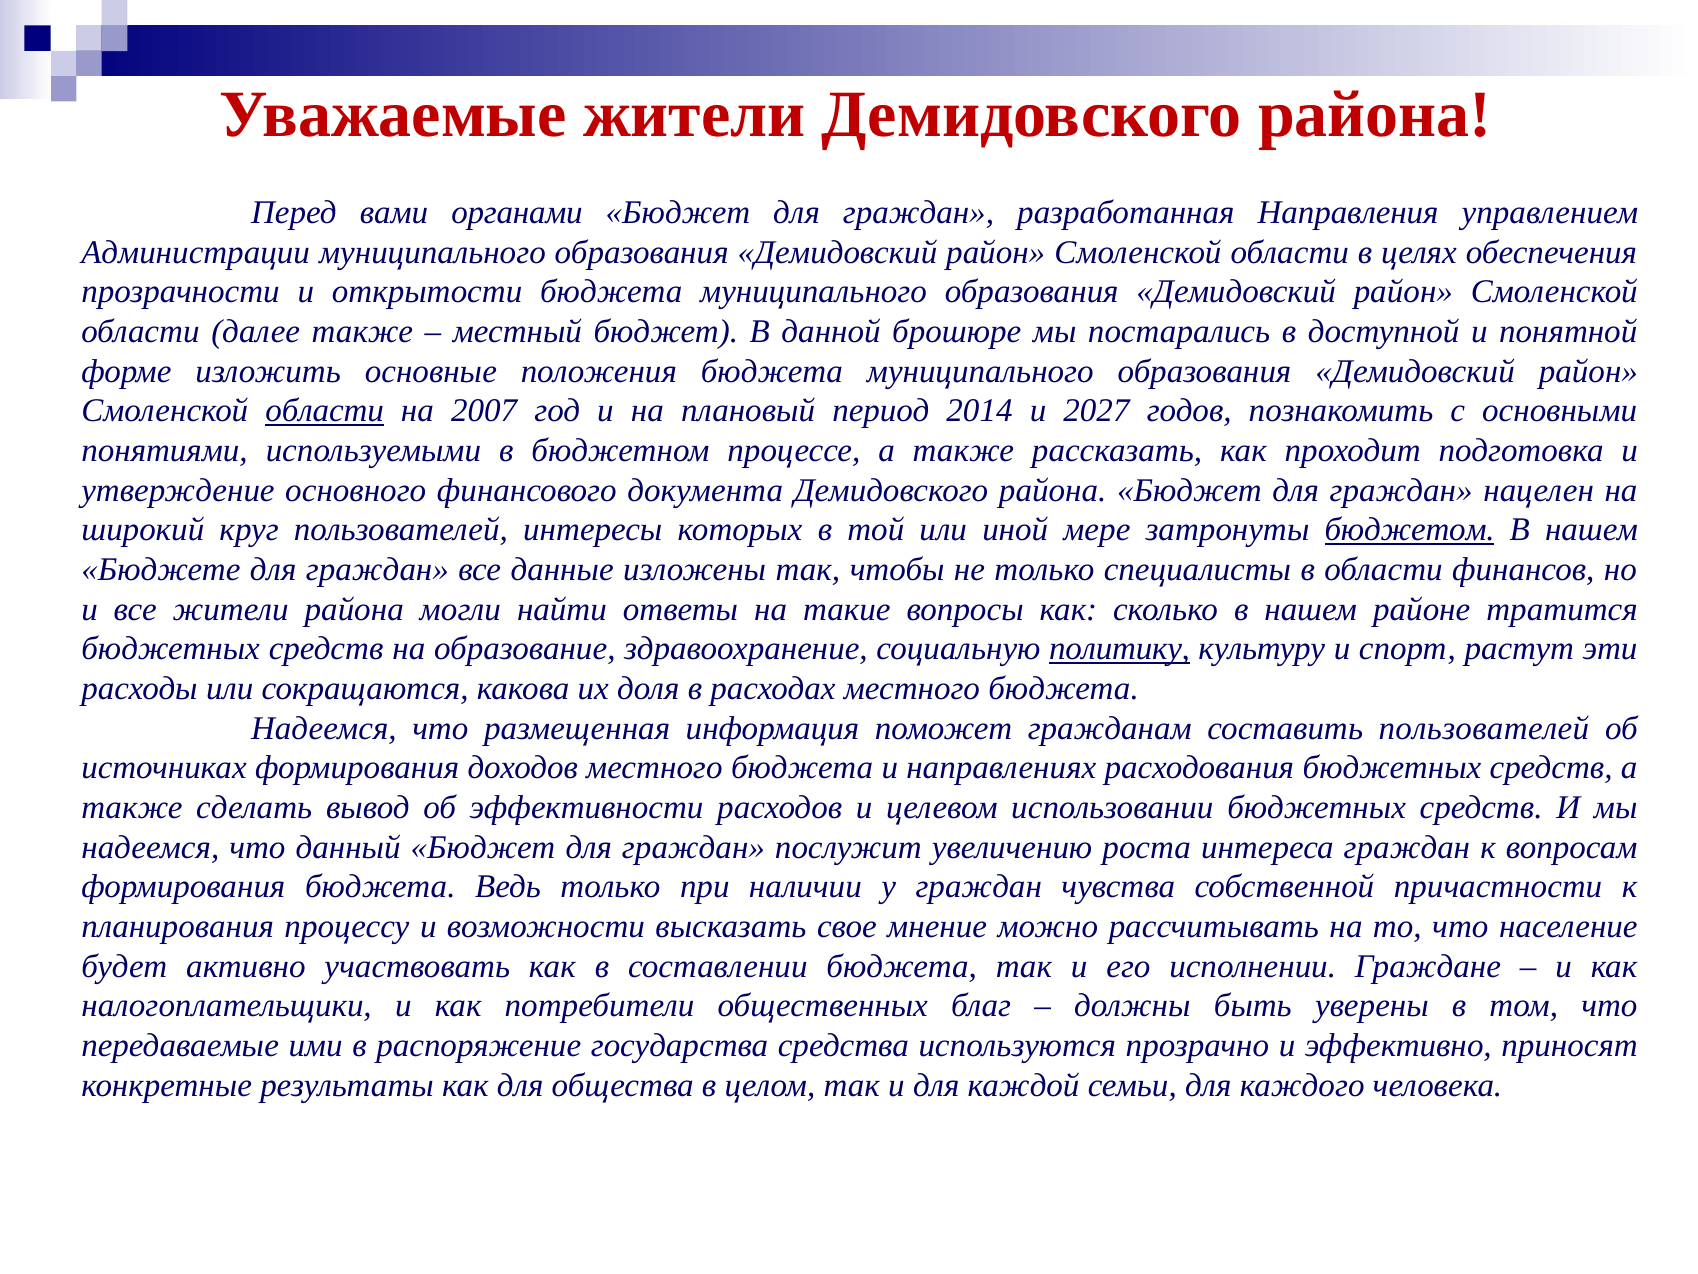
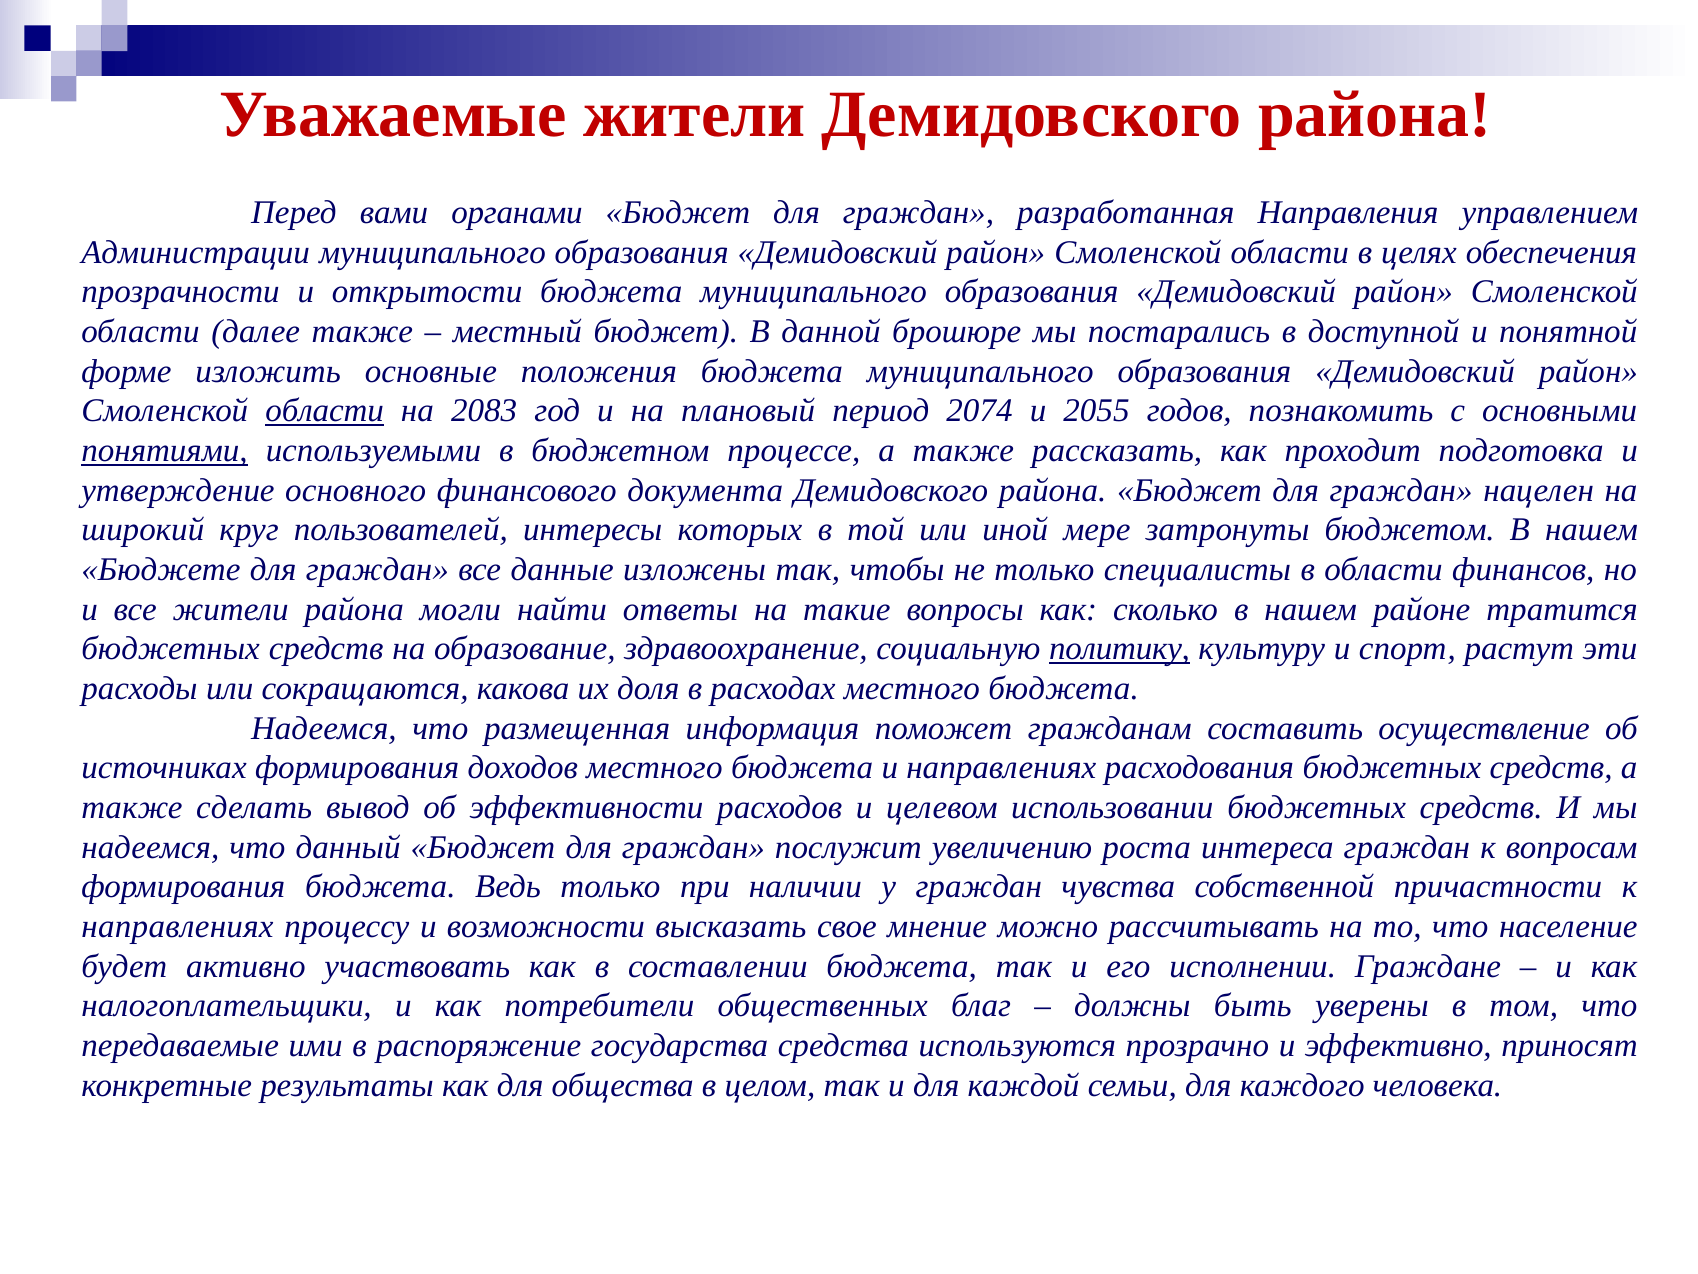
2007: 2007 -> 2083
2014: 2014 -> 2074
2027: 2027 -> 2055
понятиями underline: none -> present
бюджетом underline: present -> none
составить пользователей: пользователей -> осуществление
планирования at (178, 926): планирования -> направлениях
